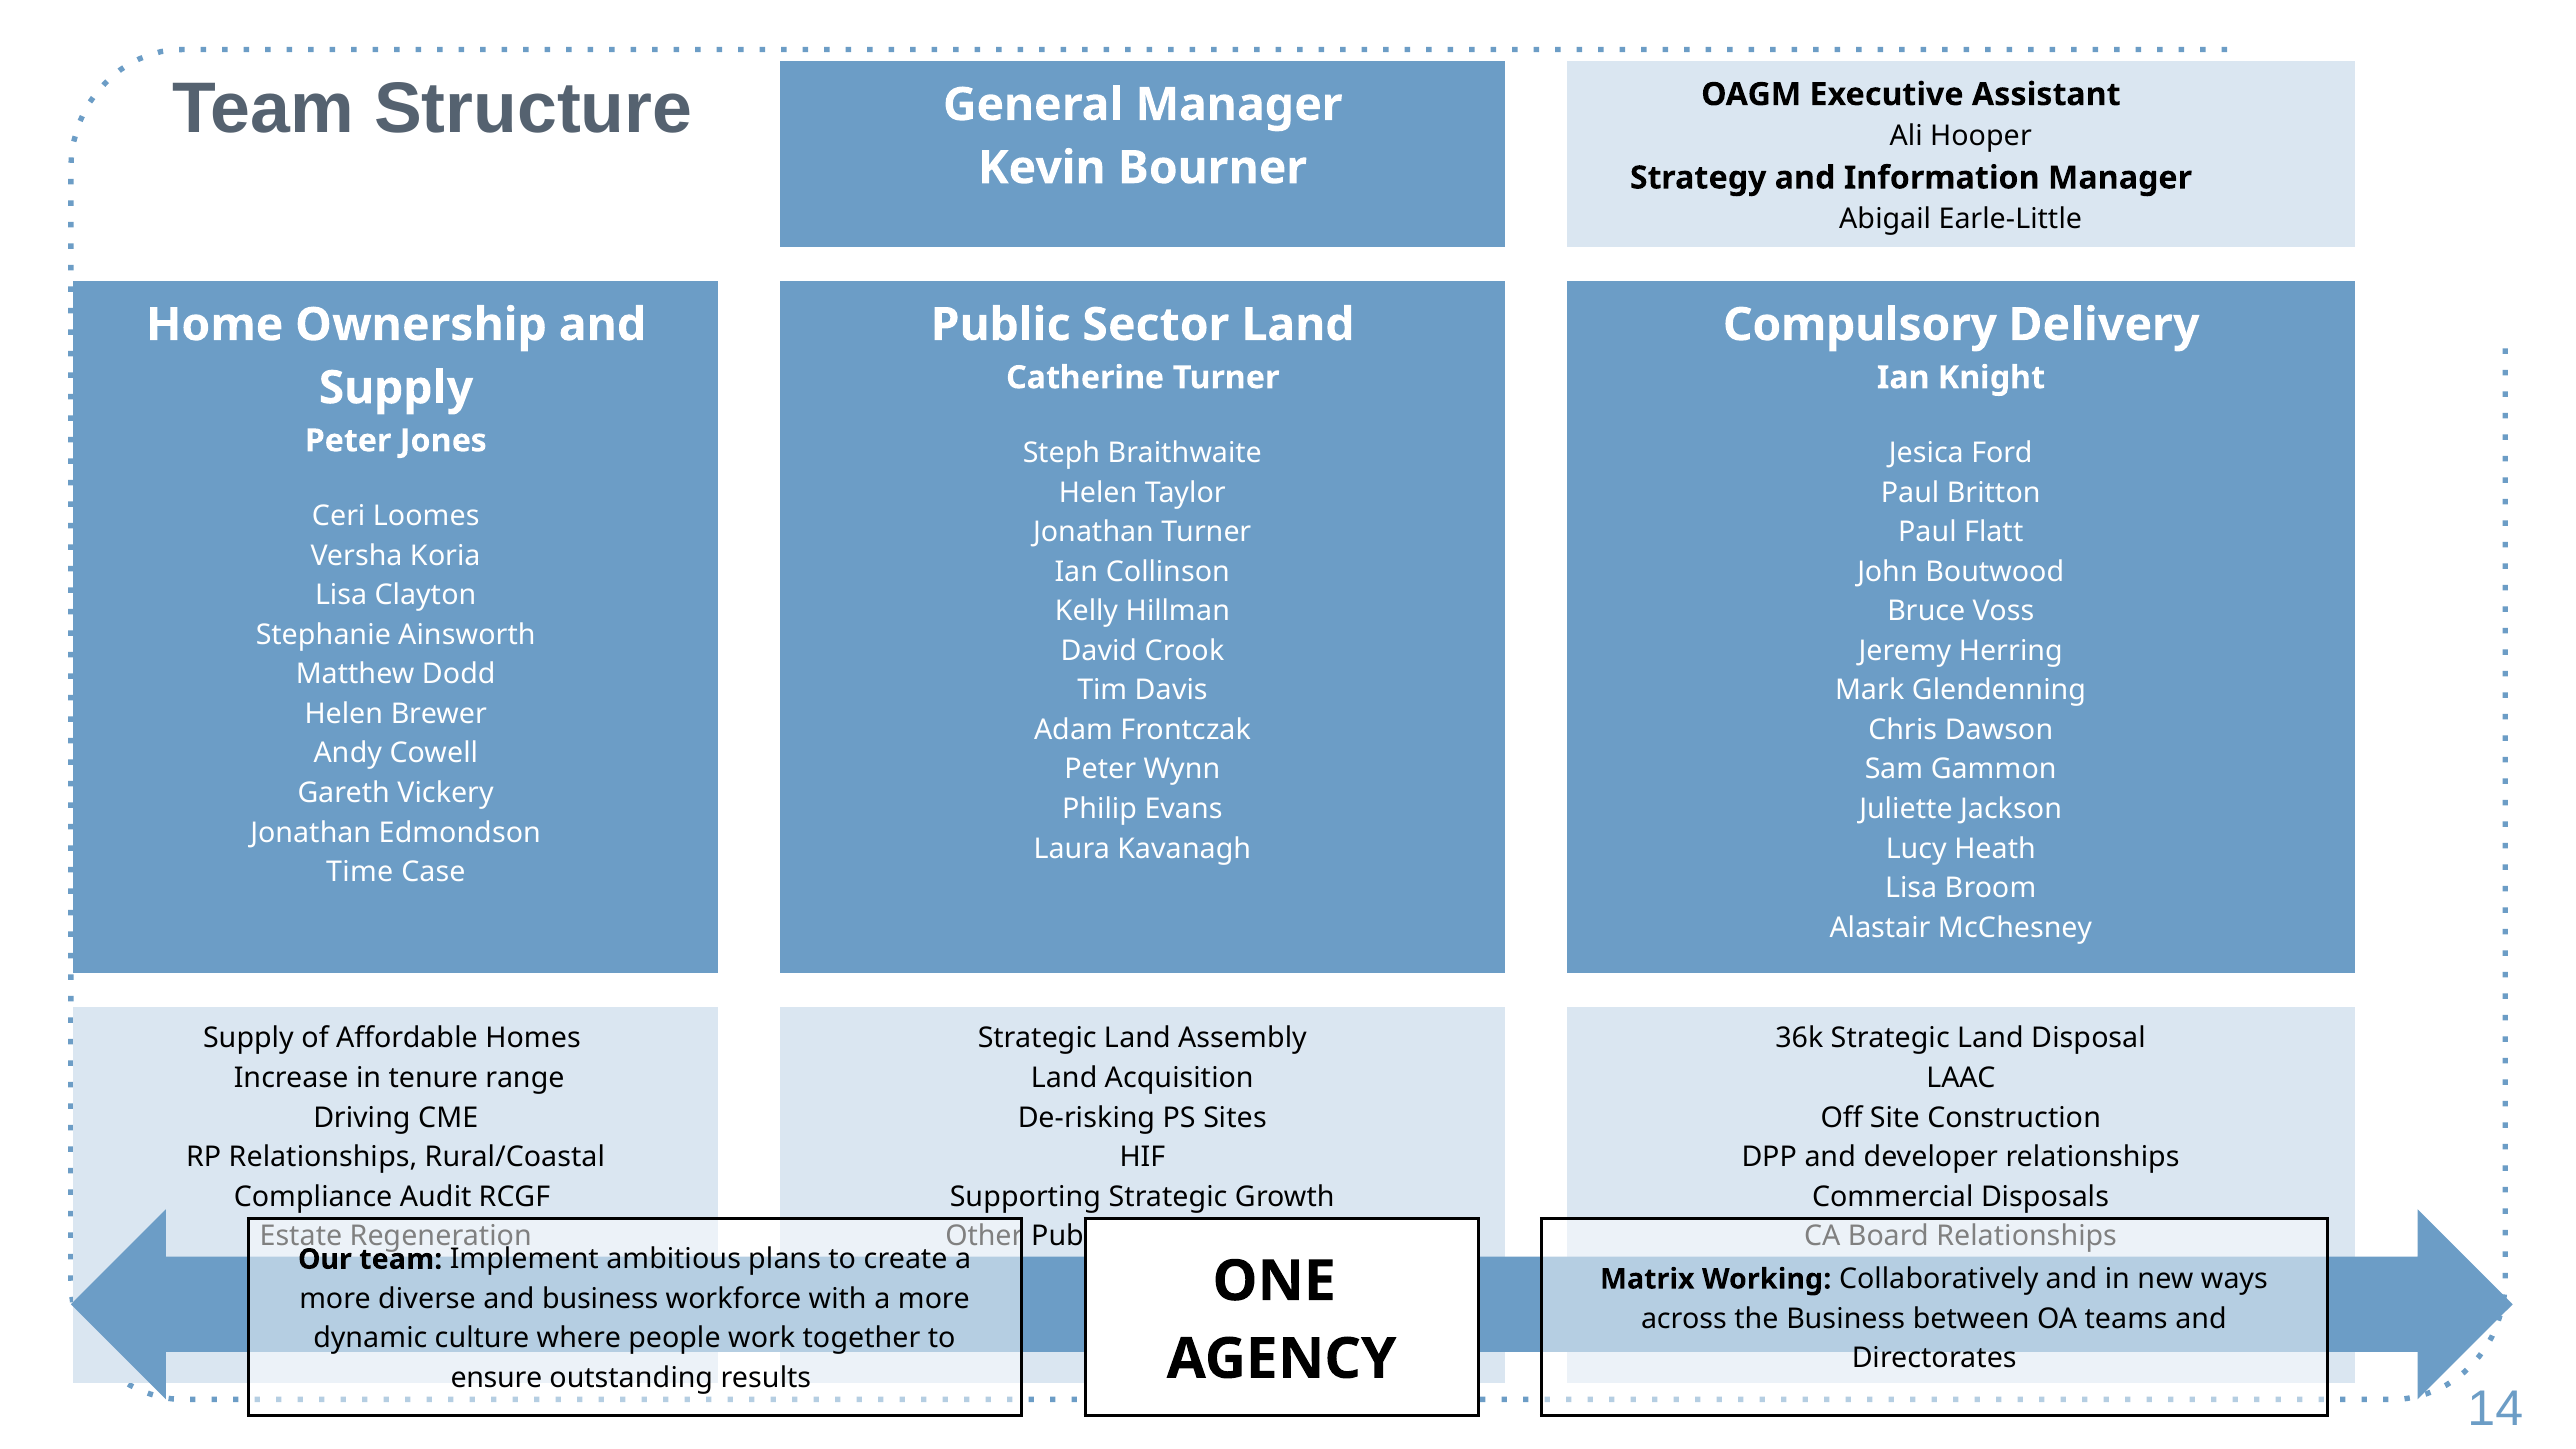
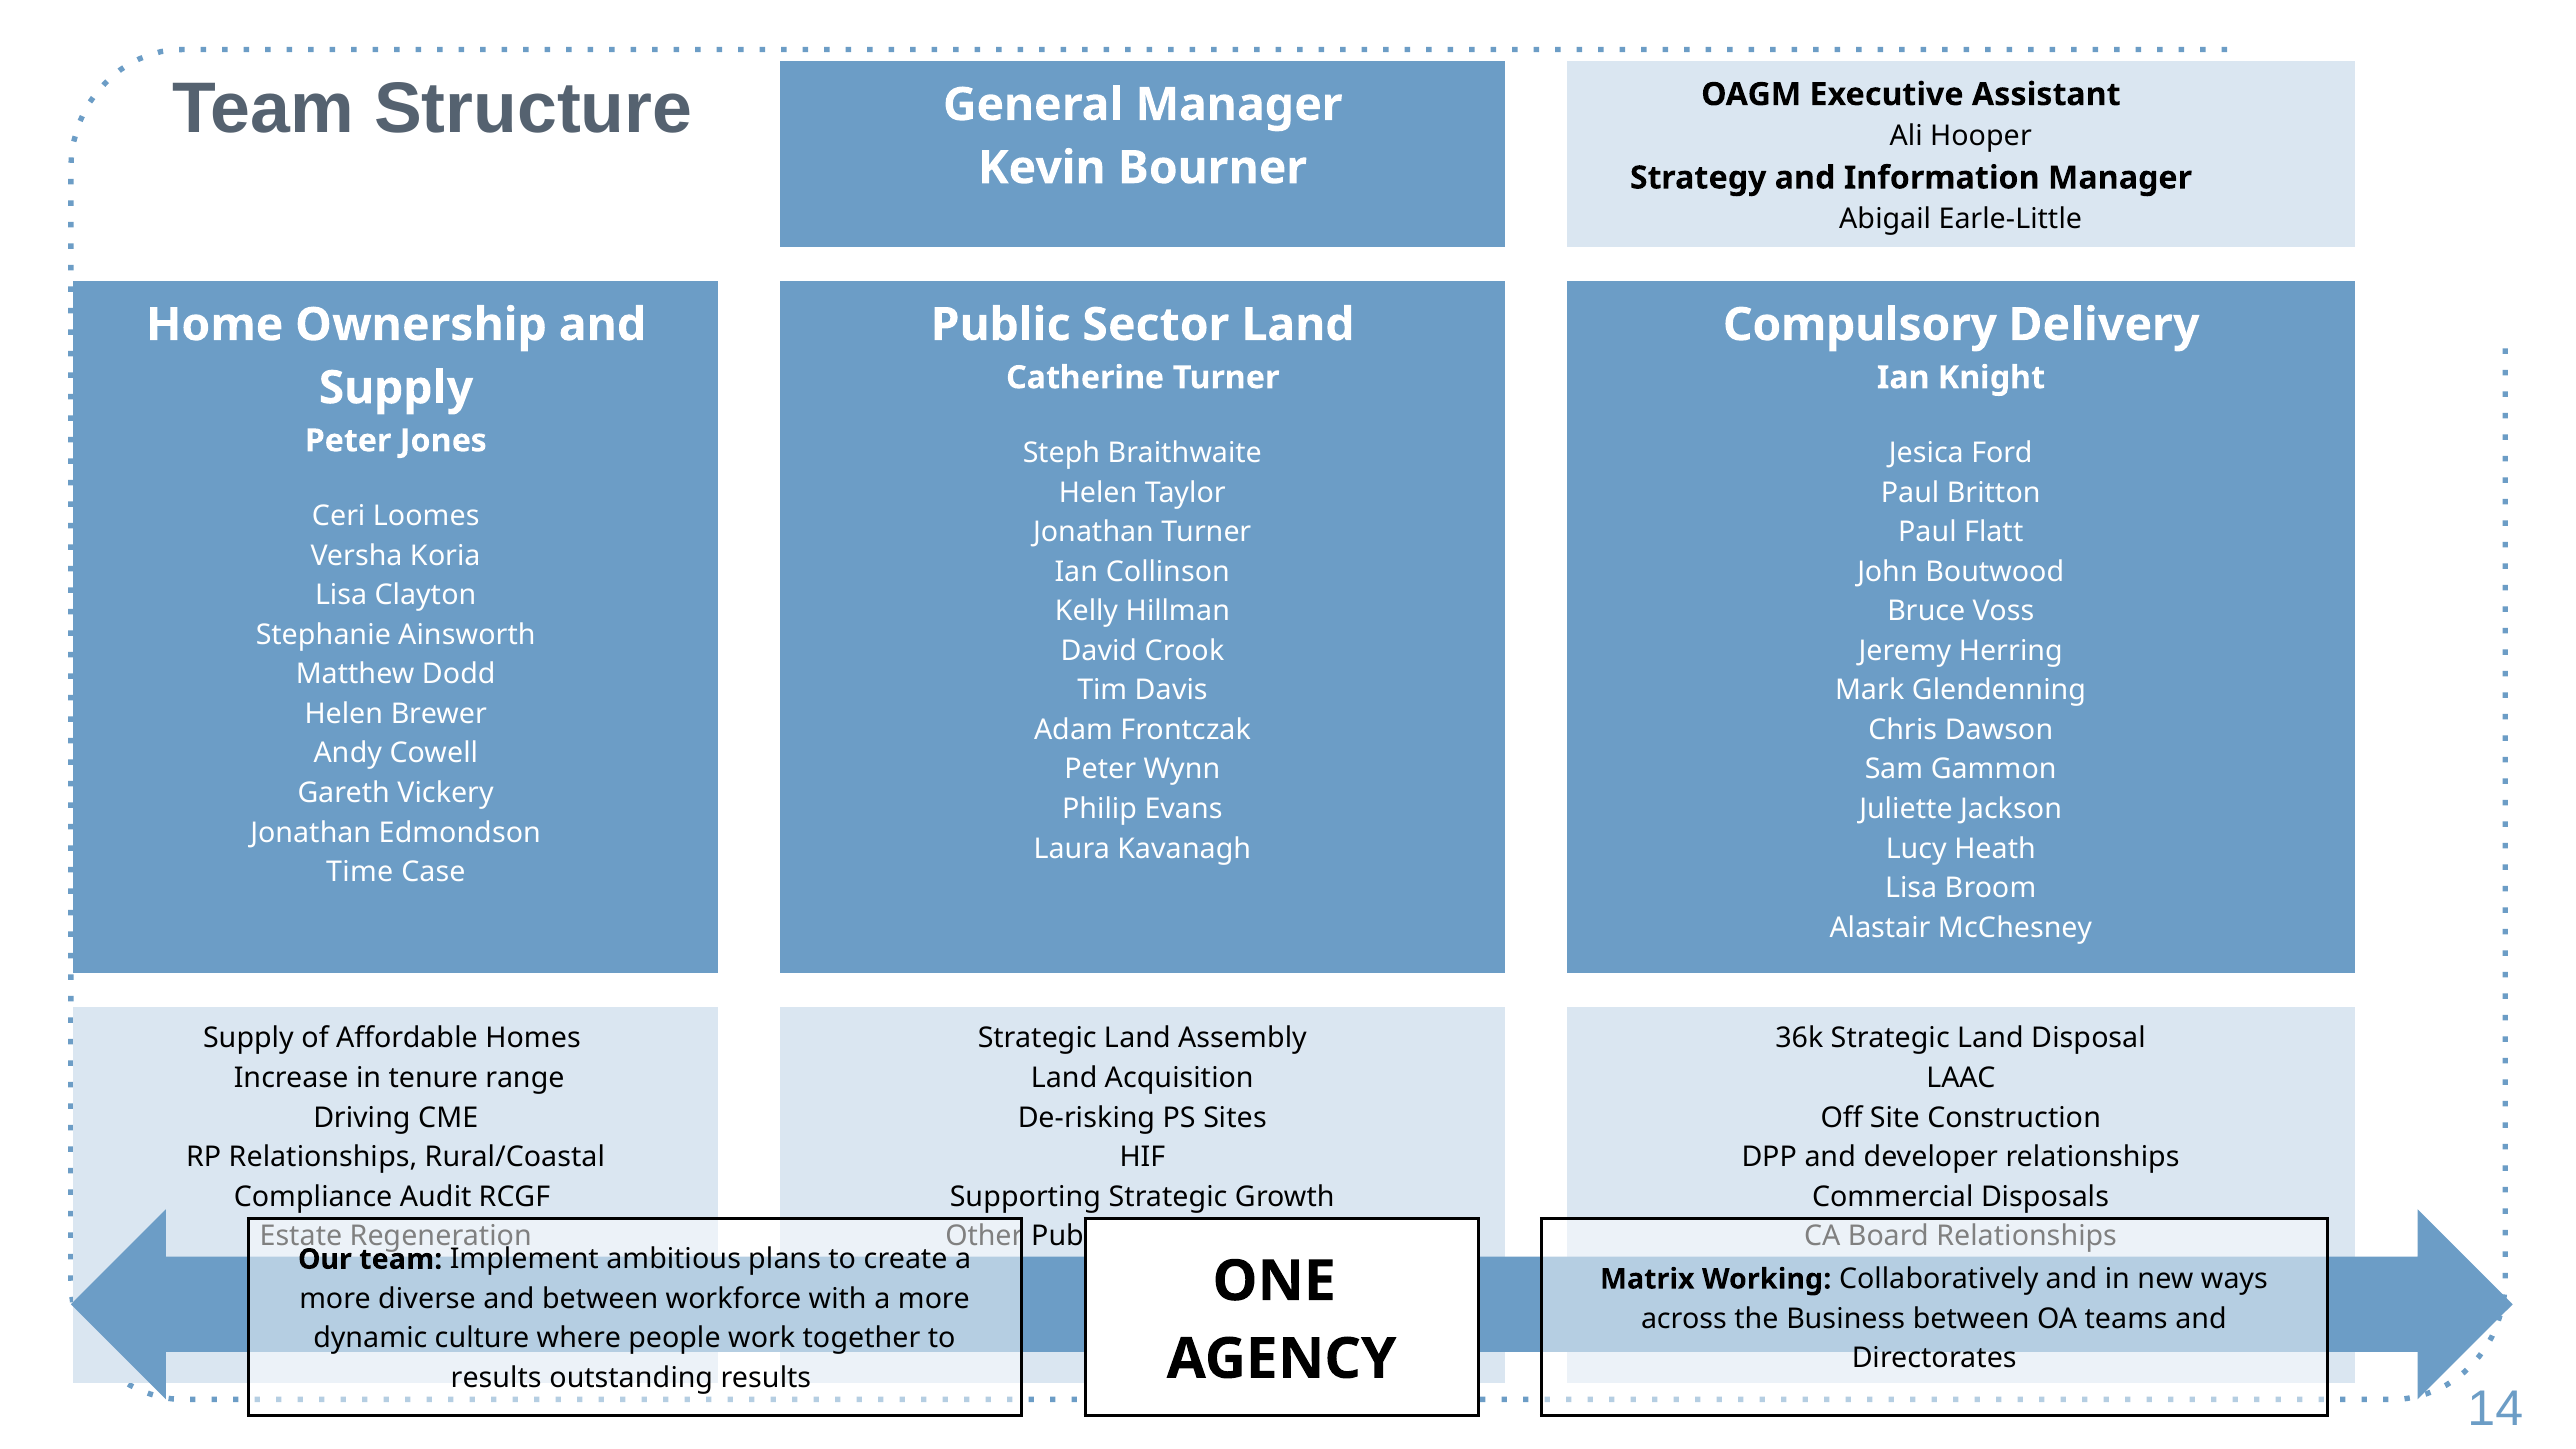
business at (600, 1299): business -> between
ensure at (496, 1378): ensure -> results
